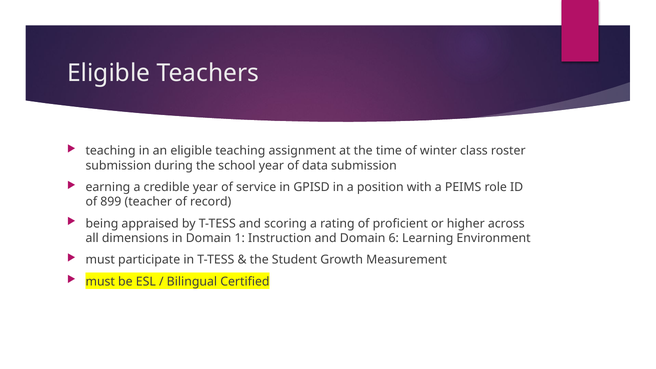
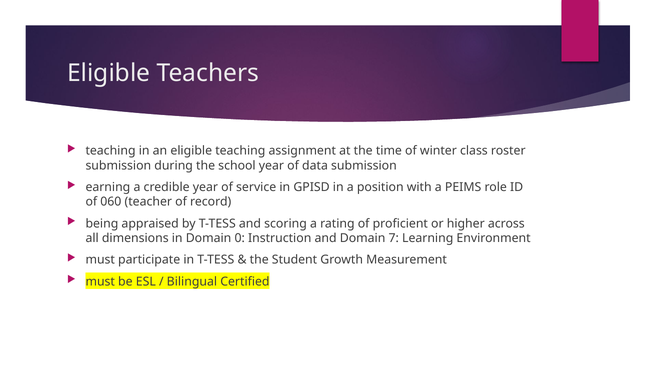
899: 899 -> 060
1: 1 -> 0
6: 6 -> 7
